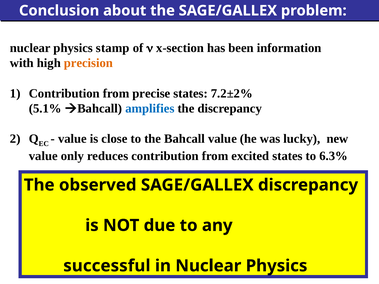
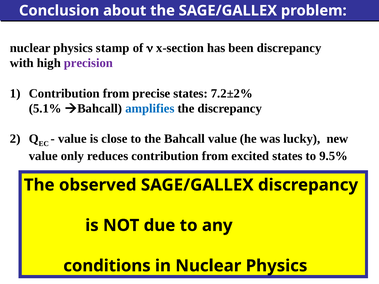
been information: information -> discrepancy
precision colour: orange -> purple
6.3%: 6.3% -> 9.5%
successful: successful -> conditions
